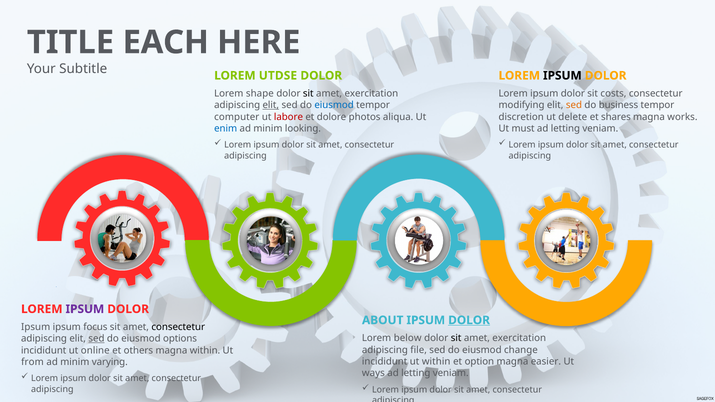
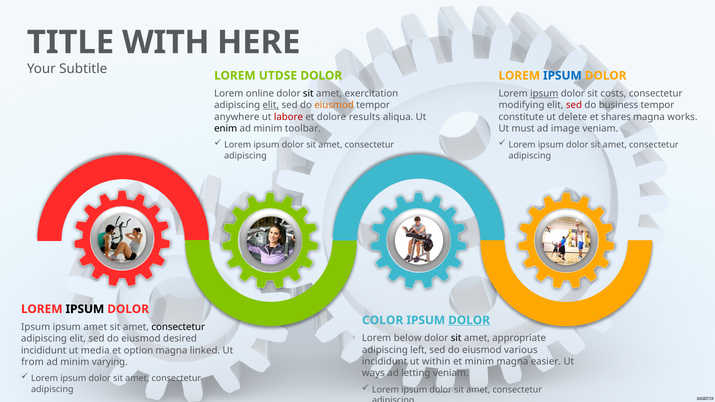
EACH: EACH -> WITH
IPSUM at (562, 76) colour: black -> blue
shape: shape -> online
ipsum at (544, 94) underline: none -> present
eiusmod at (334, 105) colour: blue -> orange
sed at (574, 105) colour: orange -> red
computer: computer -> anywhere
photos: photos -> results
discretion: discretion -> constitute
enim colour: blue -> black
looking: looking -> toolbar
letting at (565, 129): letting -> image
IPSUM at (85, 309) colour: purple -> black
ABOUT: ABOUT -> COLOR
ipsum focus: focus -> amet
exercitation at (519, 338): exercitation -> appropriate
sed at (96, 339) underline: present -> none
options: options -> desired
file: file -> left
change: change -> various
online: online -> media
others: others -> option
magna within: within -> linked
et option: option -> minim
